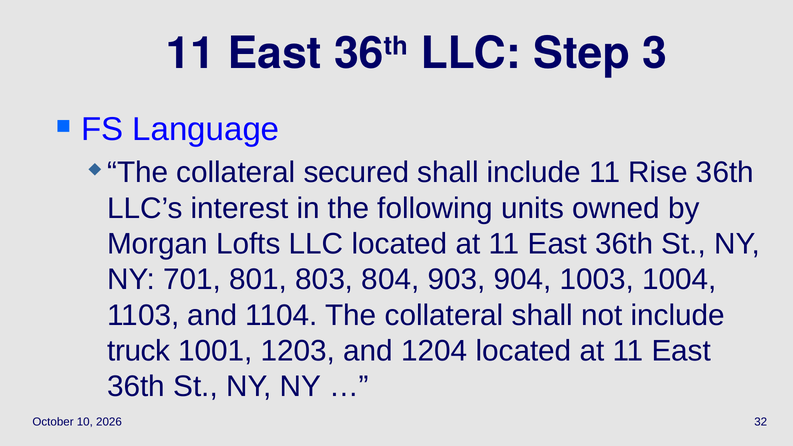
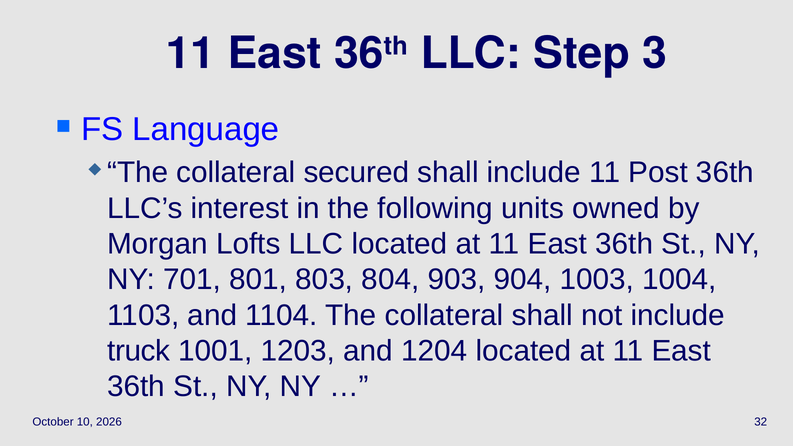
Rise: Rise -> Post
